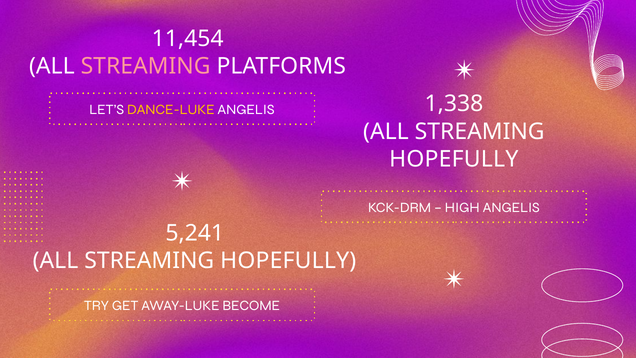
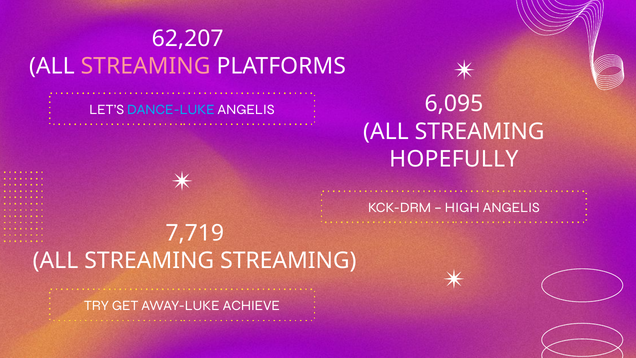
11,454: 11,454 -> 62,207
1,338: 1,338 -> 6,095
DANCE-LUKE colour: yellow -> light blue
5,241: 5,241 -> 7,719
HOPEFULLY at (288, 261): HOPEFULLY -> STREAMING
BECOME: BECOME -> ACHIEVE
